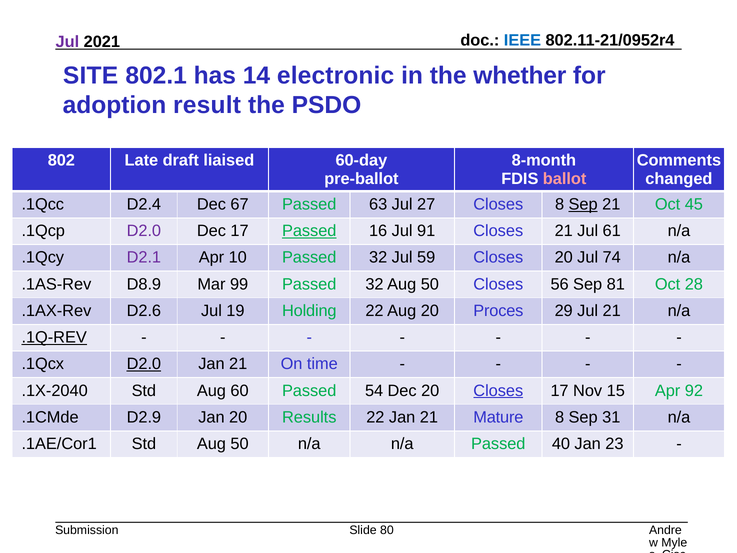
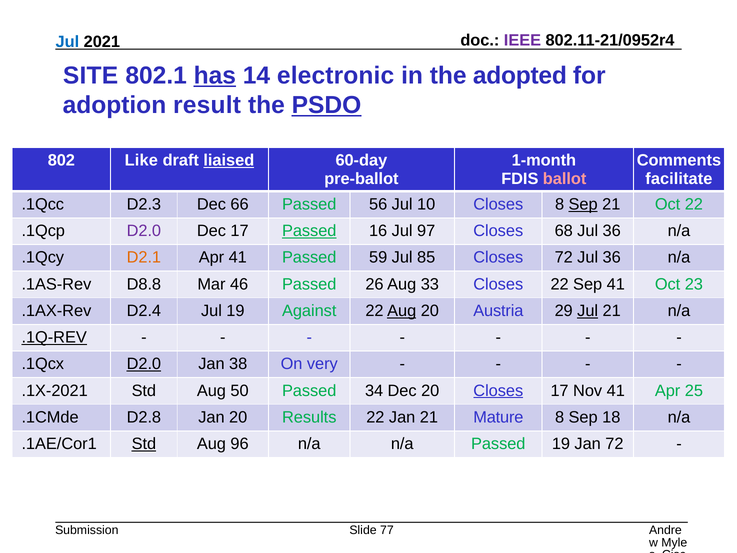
IEEE colour: blue -> purple
Jul at (67, 42) colour: purple -> blue
has underline: none -> present
whether: whether -> adopted
PSDO underline: none -> present
Late: Late -> Like
liaised underline: none -> present
8-month: 8-month -> 1-month
changed: changed -> facilitate
D2.4: D2.4 -> D2.3
67: 67 -> 66
63: 63 -> 56
27: 27 -> 10
Oct 45: 45 -> 22
91: 91 -> 97
Closes 21: 21 -> 68
61 at (612, 231): 61 -> 36
D2.1 colour: purple -> orange
Apr 10: 10 -> 41
32 at (378, 257): 32 -> 59
59: 59 -> 85
Closes 20: 20 -> 72
74 at (612, 257): 74 -> 36
D8.9: D8.9 -> D8.8
99: 99 -> 46
32 at (374, 284): 32 -> 26
50 at (430, 284): 50 -> 33
Closes 56: 56 -> 22
Sep 81: 81 -> 41
28: 28 -> 23
D2.6: D2.6 -> D2.4
Holding: Holding -> Against
Aug at (402, 311) underline: none -> present
Proces: Proces -> Austria
Jul at (588, 311) underline: none -> present
21 at (238, 364): 21 -> 38
time: time -> very
.1X-2040: .1X-2040 -> .1X-2021
60: 60 -> 50
54: 54 -> 34
Nov 15: 15 -> 41
92: 92 -> 25
D2.9: D2.9 -> D2.8
31: 31 -> 18
Std at (144, 444) underline: none -> present
50 at (240, 444): 50 -> 96
Passed 40: 40 -> 19
Jan 23: 23 -> 72
80: 80 -> 77
